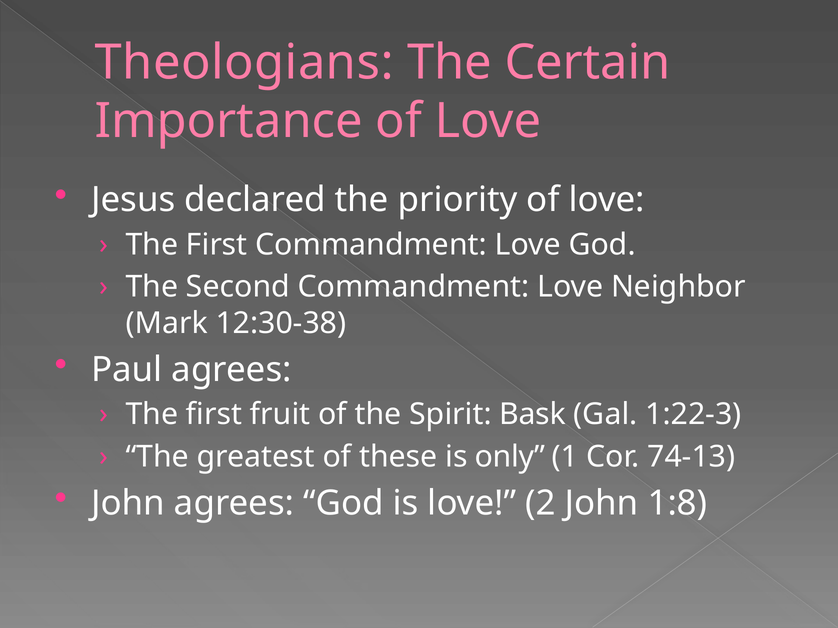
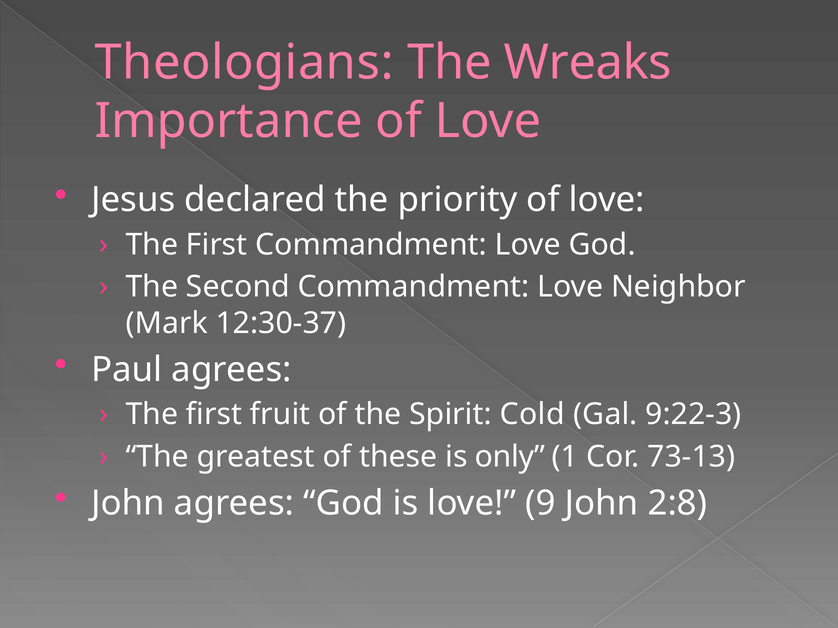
Certain: Certain -> Wreaks
12:30-38: 12:30-38 -> 12:30-37
Bask: Bask -> Cold
1:22-3: 1:22-3 -> 9:22-3
74-13: 74-13 -> 73-13
2: 2 -> 9
1:8: 1:8 -> 2:8
